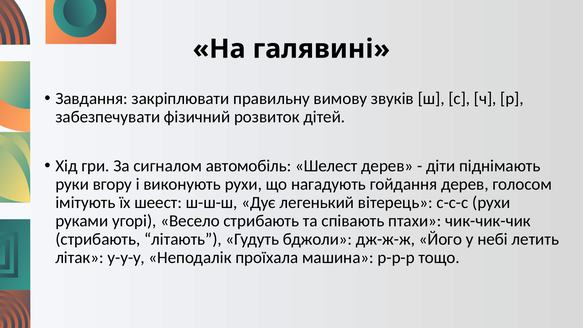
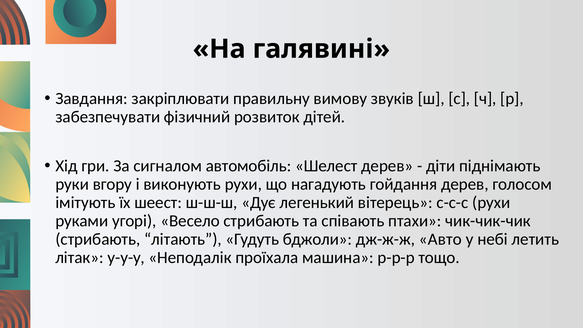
Його: Його -> Авто
